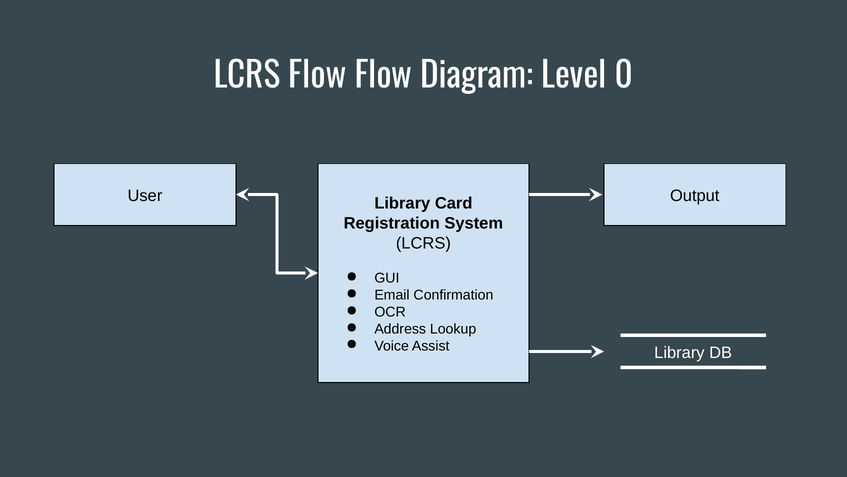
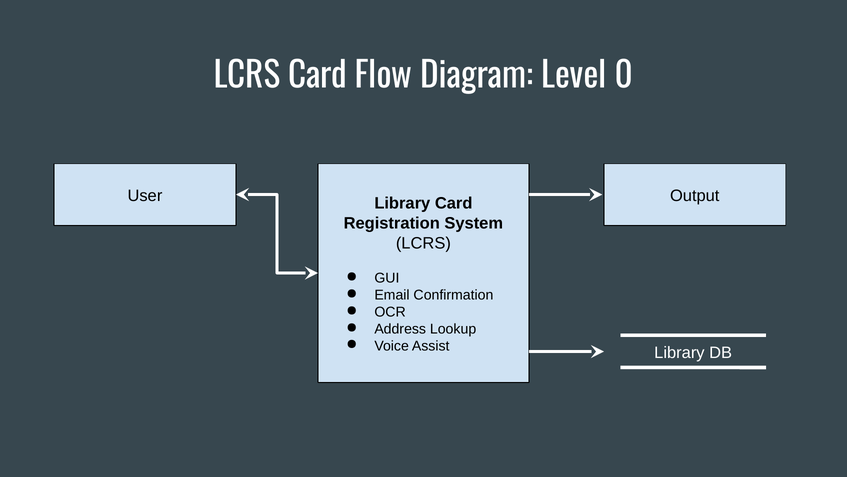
LCRS Flow: Flow -> Card
